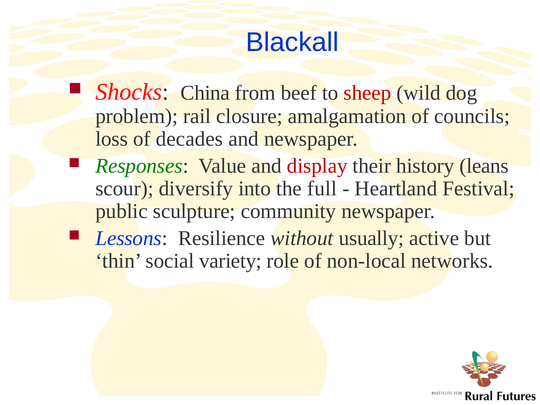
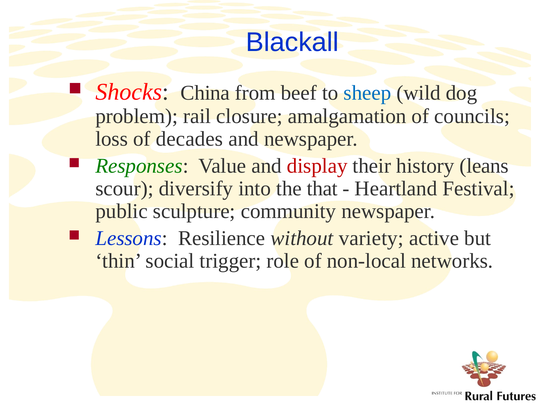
sheep colour: red -> blue
full: full -> that
usually: usually -> variety
variety: variety -> trigger
